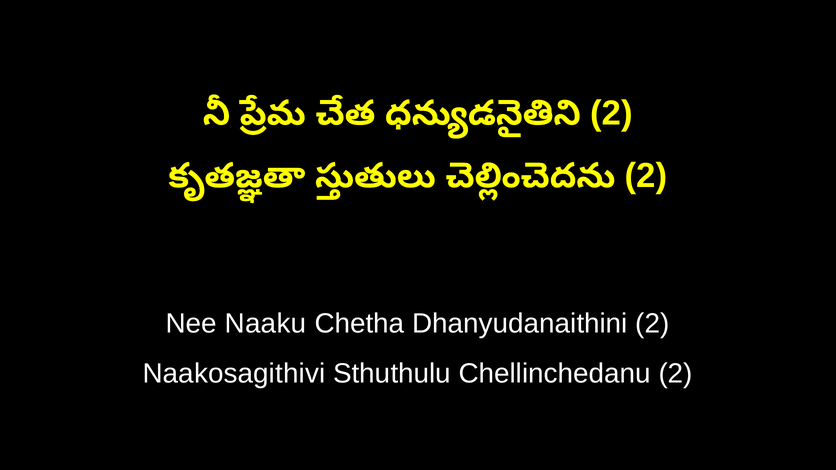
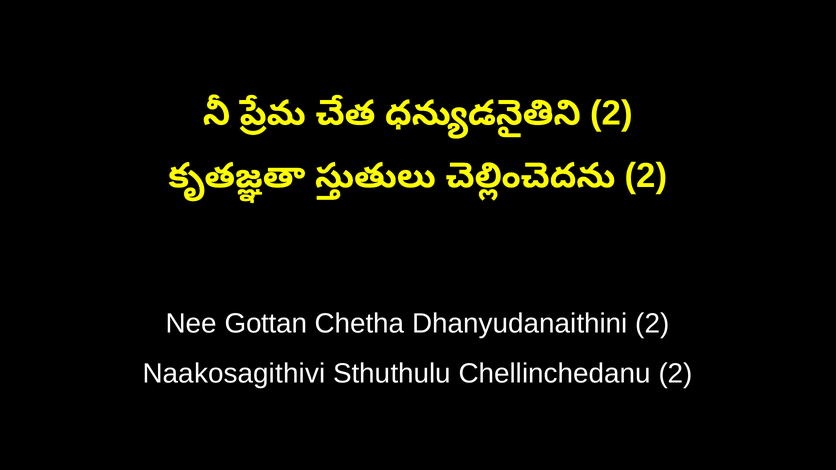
Naaku: Naaku -> Gottan
